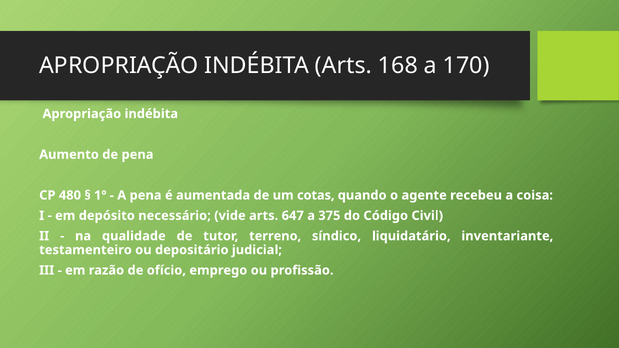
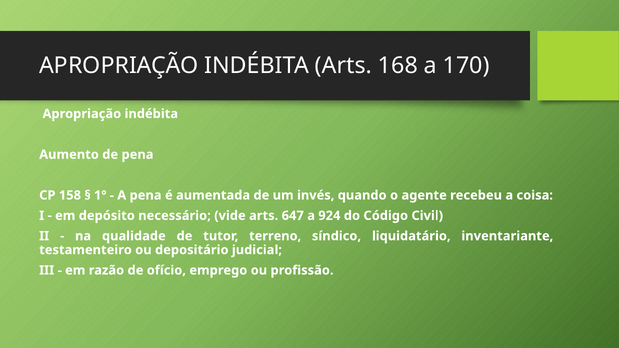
480: 480 -> 158
cotas: cotas -> invés
375: 375 -> 924
